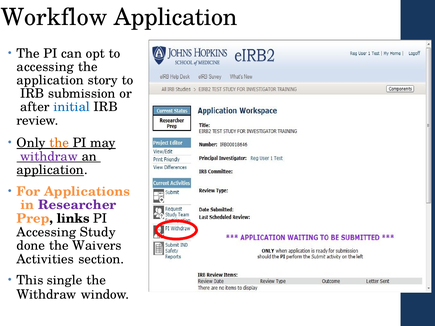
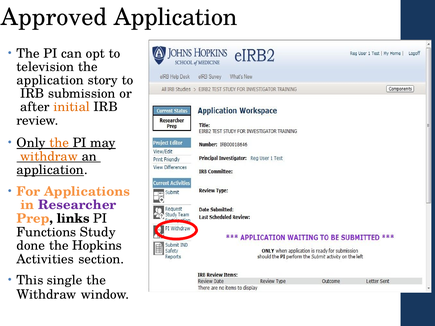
Workflow: Workflow -> Approved
accessing at (45, 67): accessing -> television
initial colour: blue -> orange
withdraw at (49, 157) colour: purple -> orange
Accessing at (46, 232): Accessing -> Functions
Waivers: Waivers -> Hopkins
